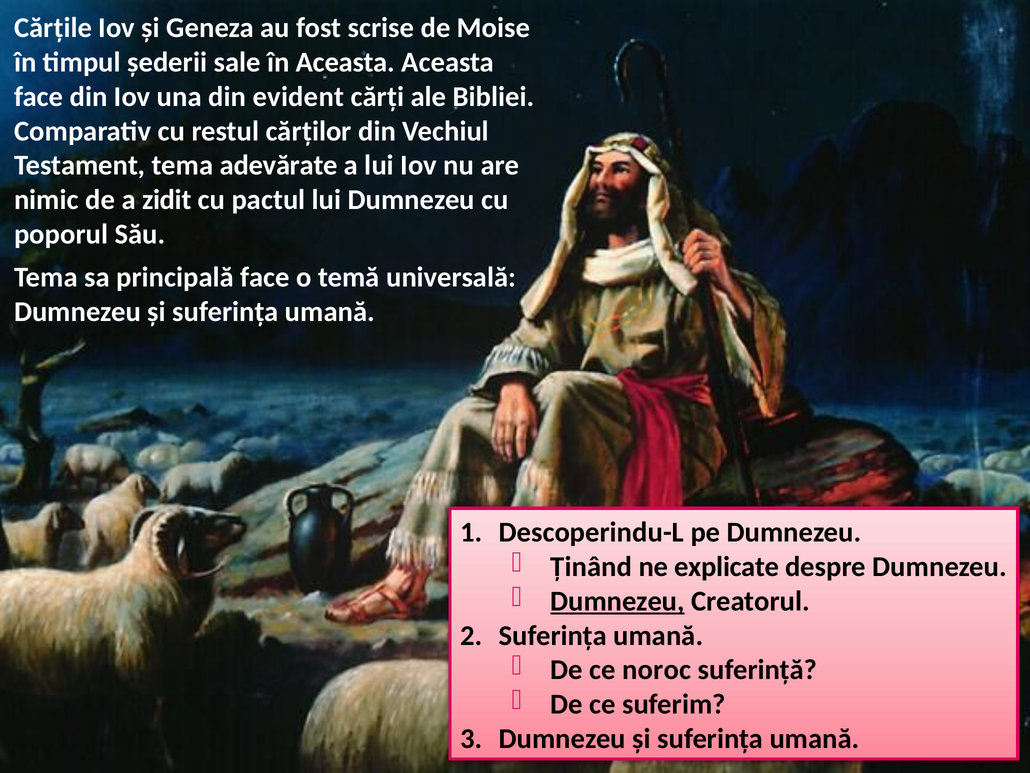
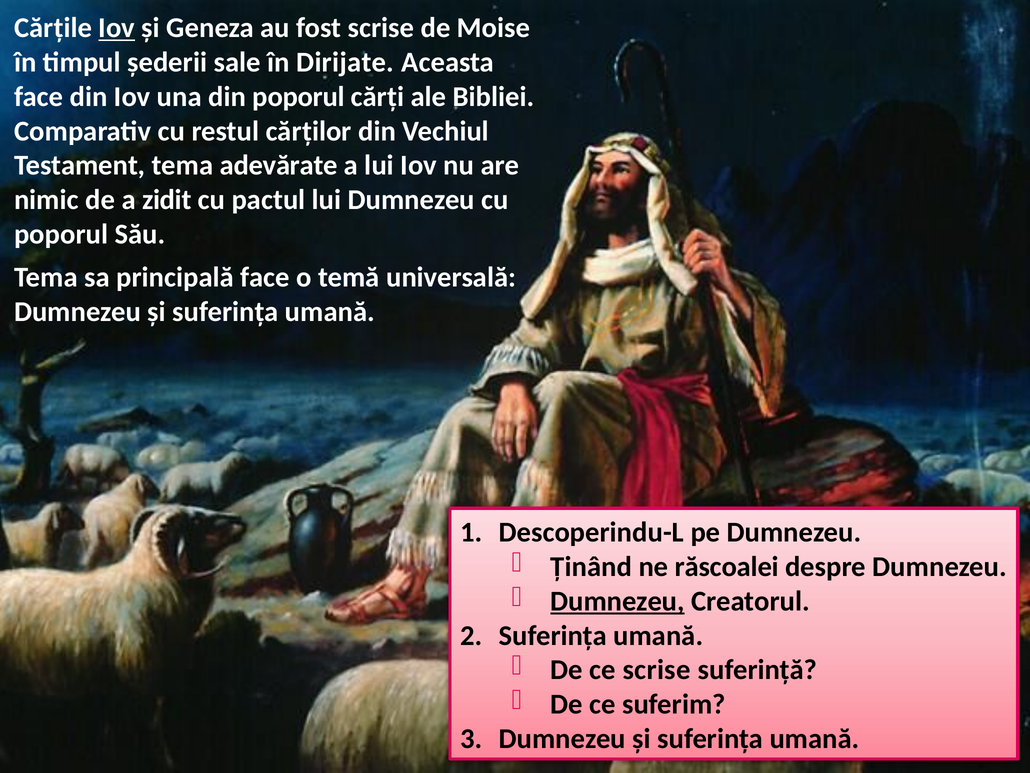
Iov at (117, 28) underline: none -> present
în Aceasta: Aceasta -> Dirijate
din evident: evident -> poporul
explicate: explicate -> răscoalei
ce noroc: noroc -> scrise
